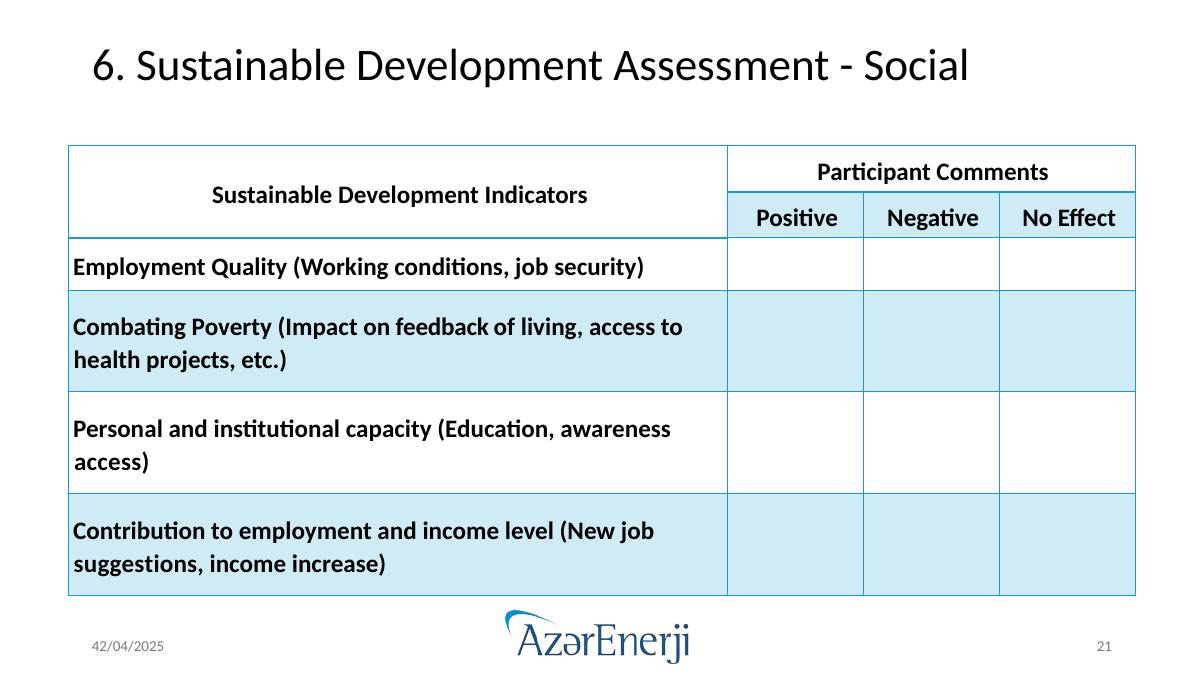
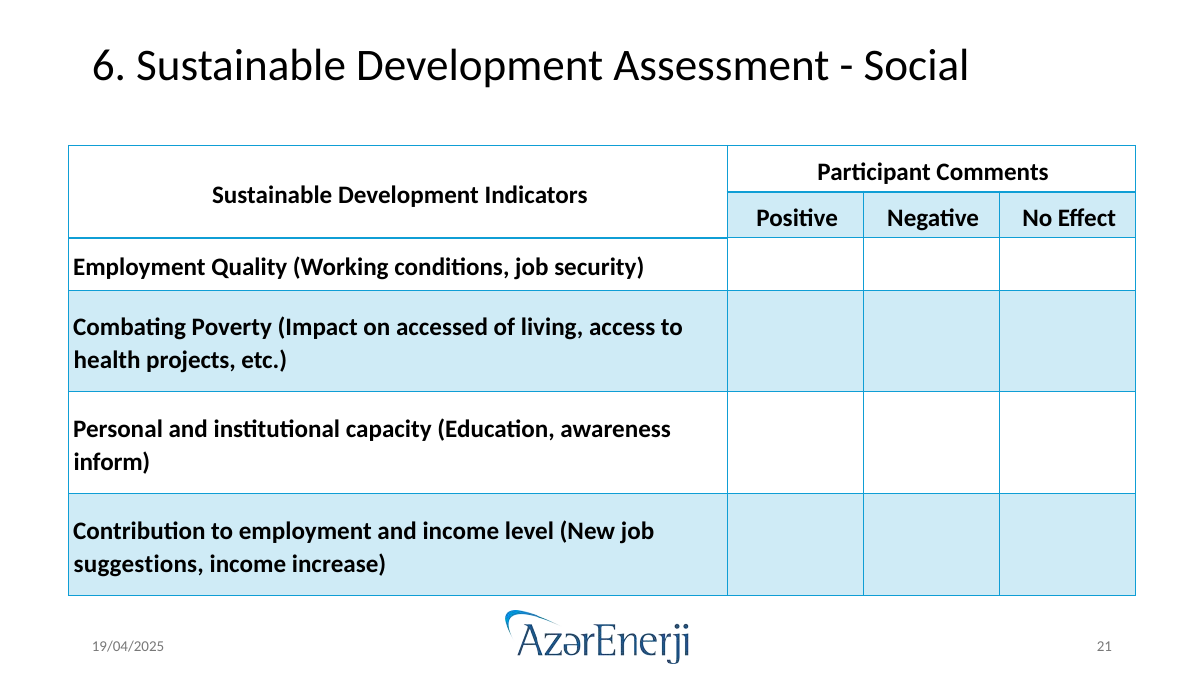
feedback: feedback -> accessed
access at (112, 462): access -> inform
42/04/2025: 42/04/2025 -> 19/04/2025
